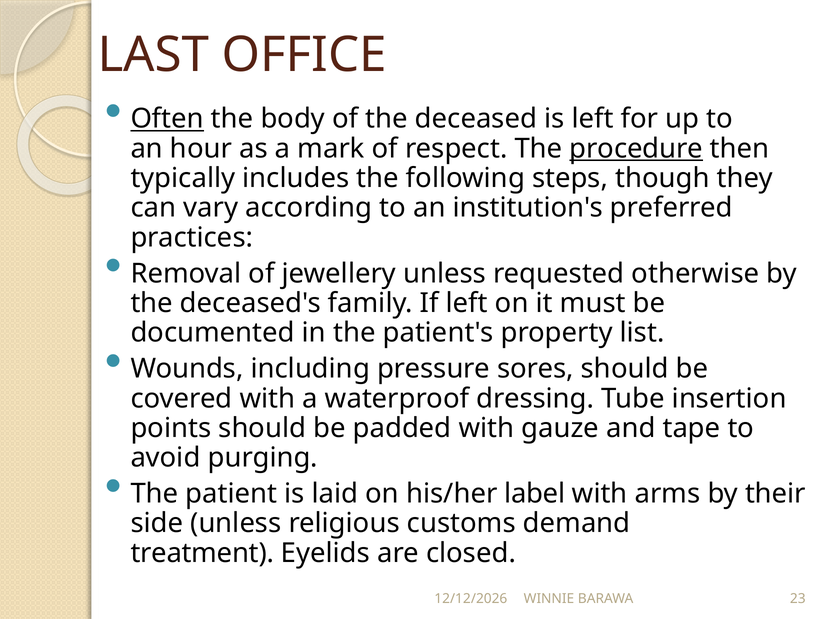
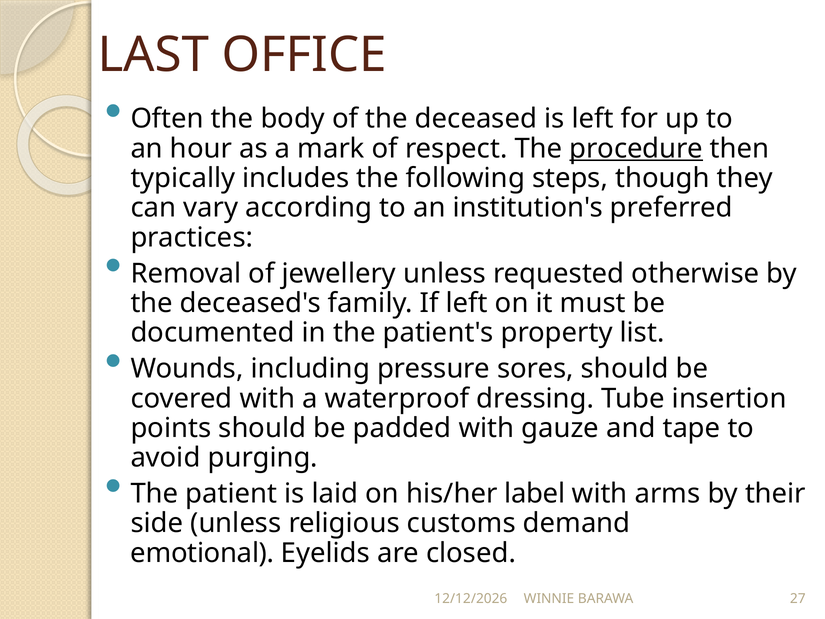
Often underline: present -> none
treatment: treatment -> emotional
23: 23 -> 27
